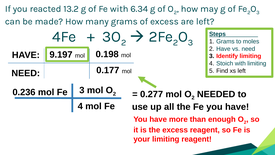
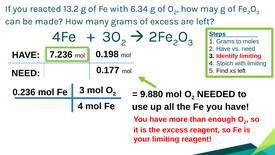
9.197: 9.197 -> 7.236
0.277: 0.277 -> 9.880
